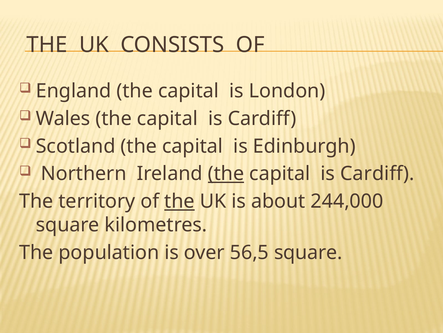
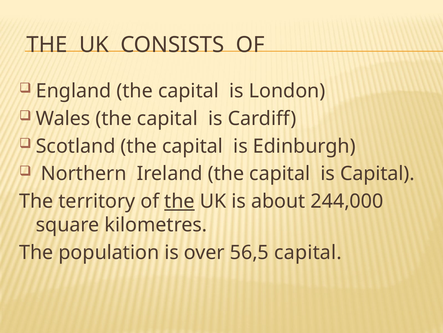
the at (226, 173) underline: present -> none
Cardiff at (377, 173): Cardiff -> Capital
56,5 square: square -> capital
